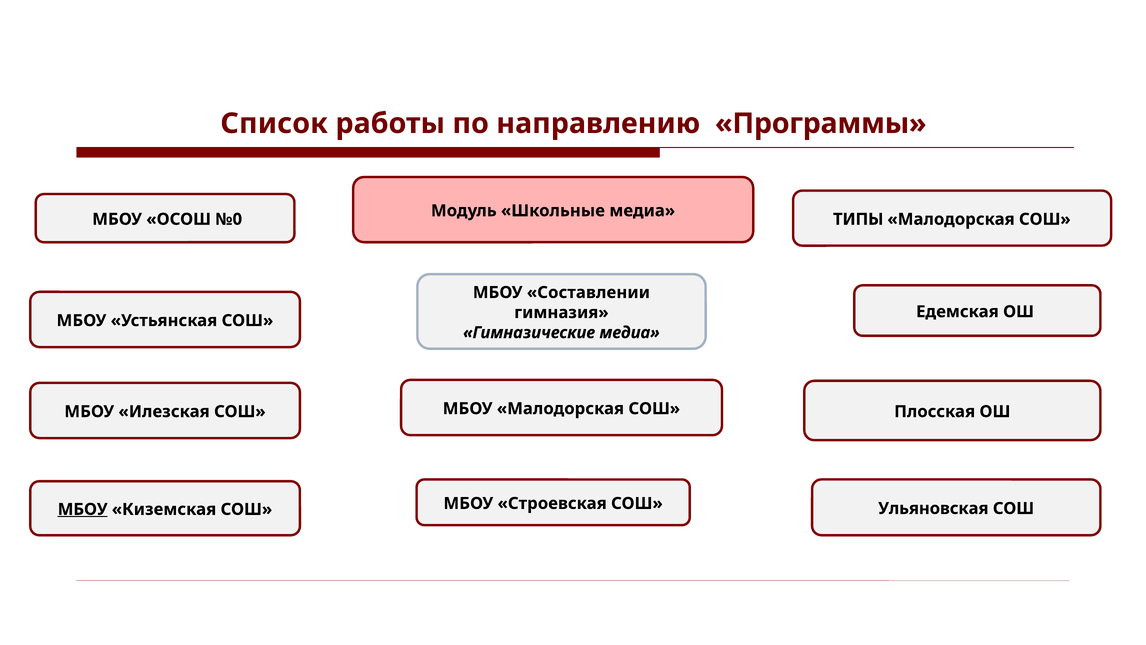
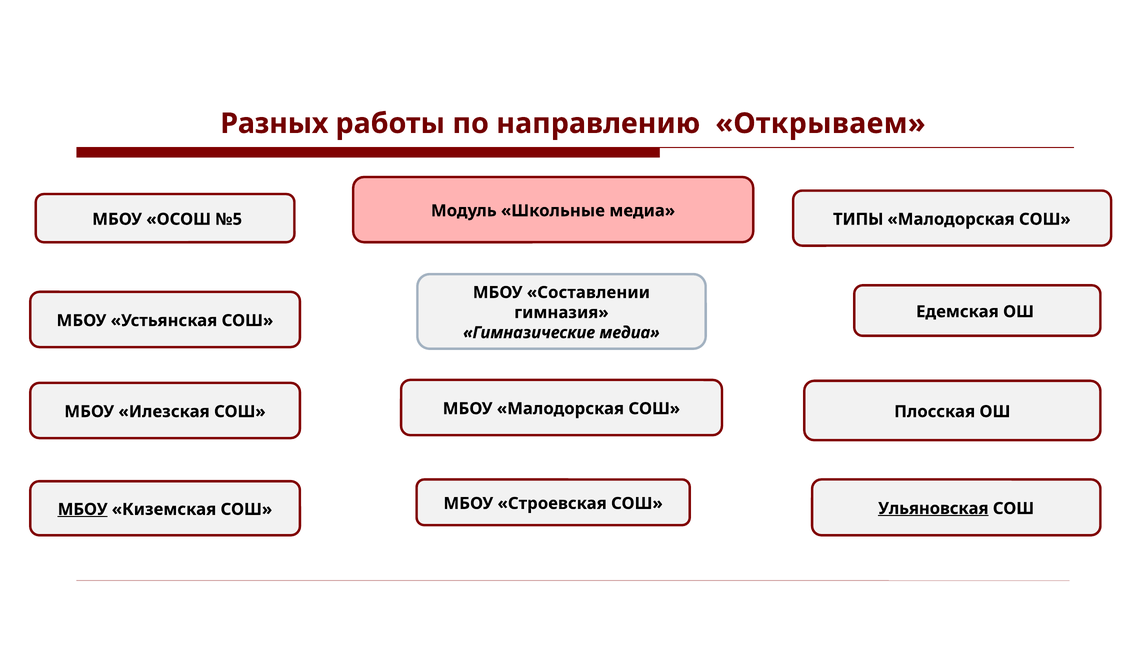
Список: Список -> Разных
Программы: Программы -> Открываем
№0: №0 -> №5
Ульяновская underline: none -> present
